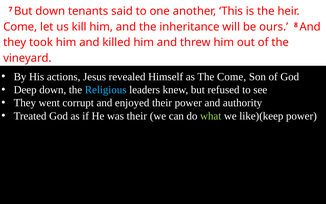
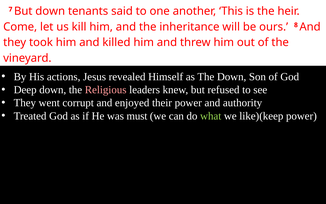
The Come: Come -> Down
Religious colour: light blue -> pink
was their: their -> must
